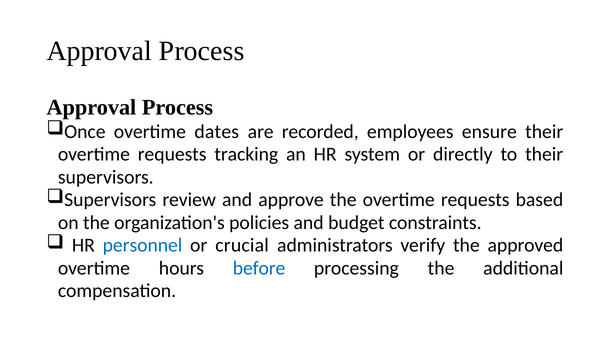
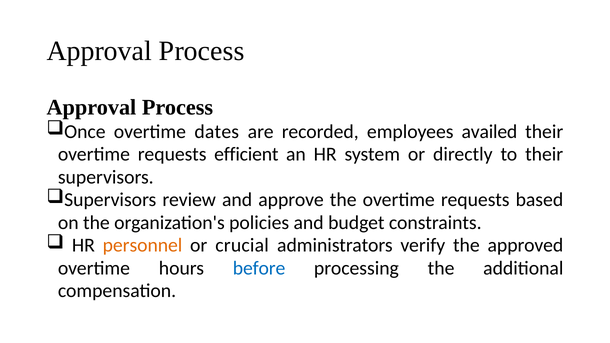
ensure: ensure -> availed
tracking: tracking -> efficient
personnel colour: blue -> orange
